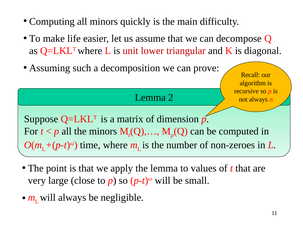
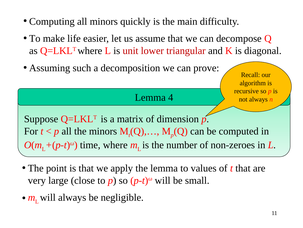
2: 2 -> 4
